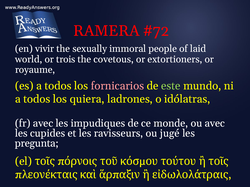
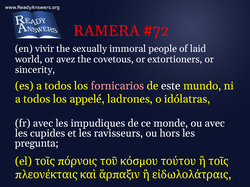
trois: trois -> avez
royaume: royaume -> sincerity
este colour: light green -> white
quiera: quiera -> appelé
jugé: jugé -> hors
